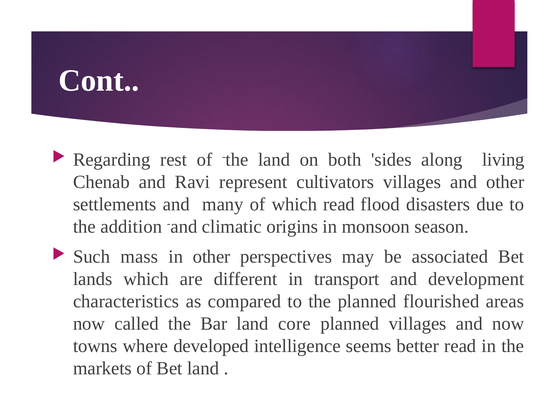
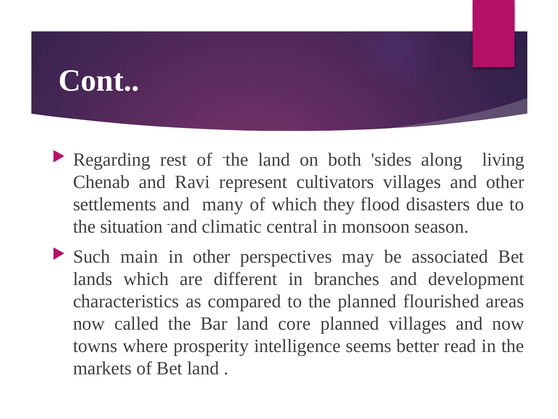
which read: read -> they
addition: addition -> situation
origins: origins -> central
mass: mass -> main
transport: transport -> branches
developed: developed -> prosperity
